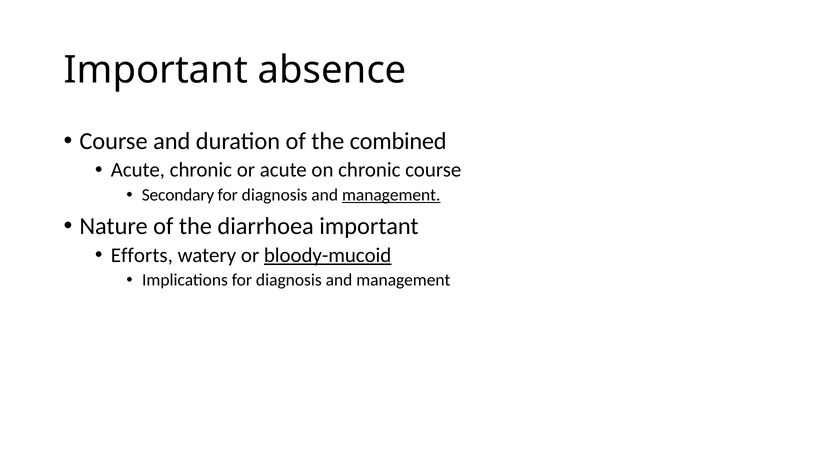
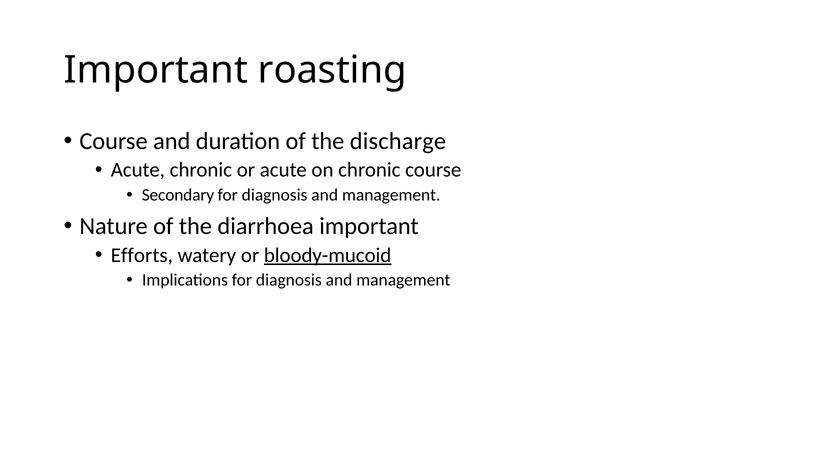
absence: absence -> roasting
combined: combined -> discharge
management at (391, 195) underline: present -> none
